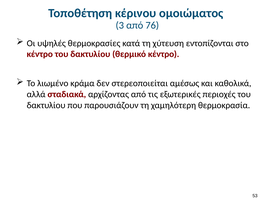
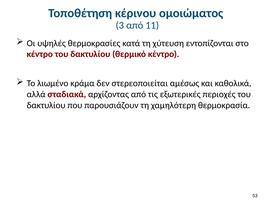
76: 76 -> 11
